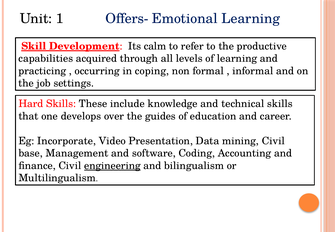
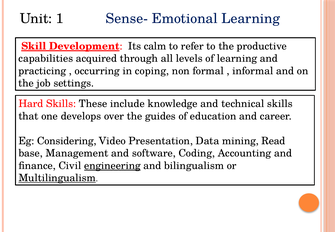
Offers-: Offers- -> Sense-
Incorporate: Incorporate -> Considering
mining Civil: Civil -> Read
Multilingualism underline: none -> present
